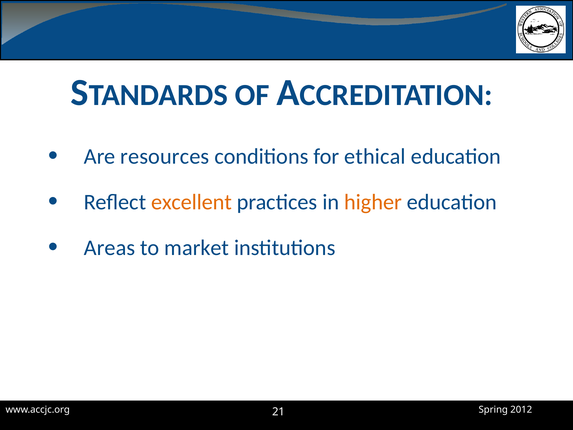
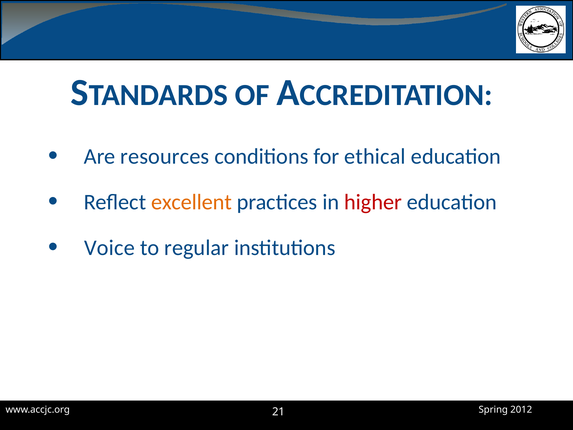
higher colour: orange -> red
Areas: Areas -> Voice
market: market -> regular
